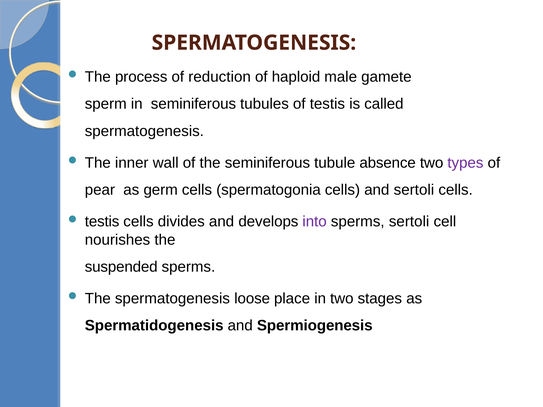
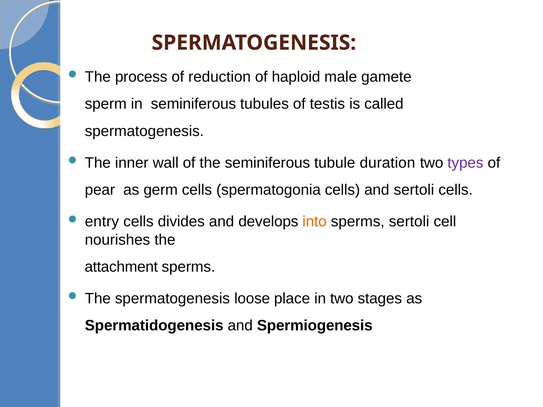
absence: absence -> duration
testis at (102, 222): testis -> entry
into colour: purple -> orange
suspended: suspended -> attachment
